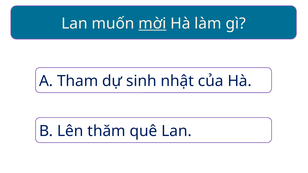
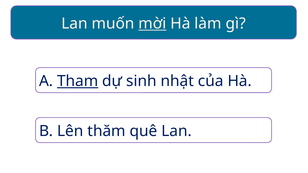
Tham underline: none -> present
